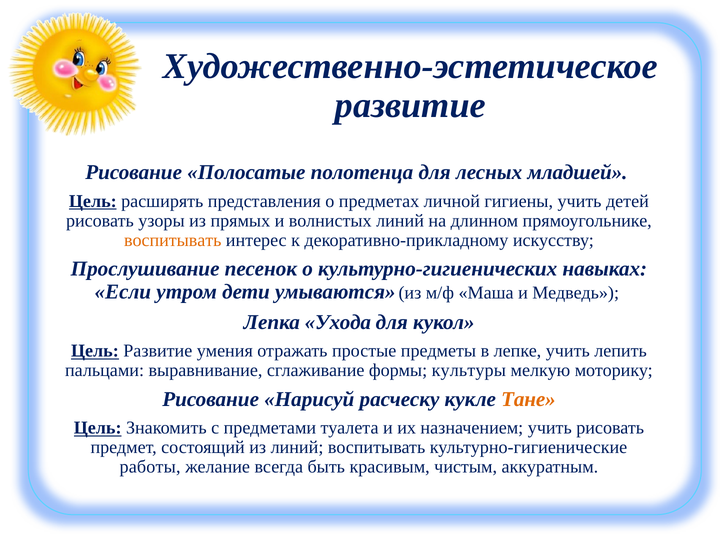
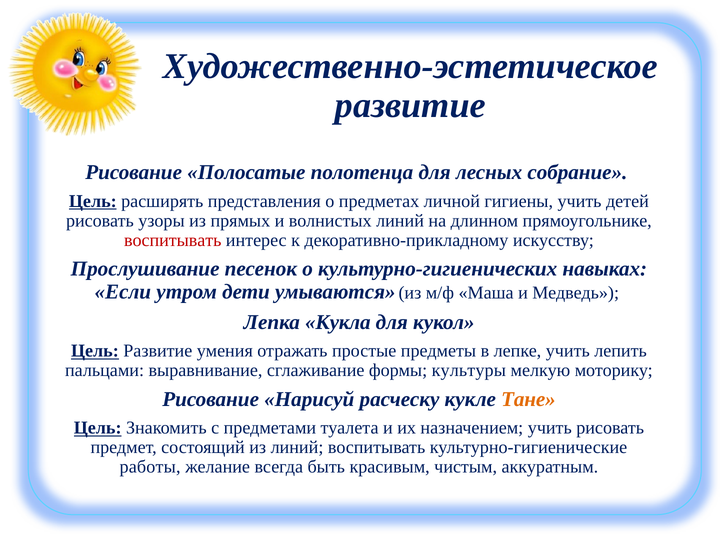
младшей: младшей -> собрание
воспитывать at (173, 240) colour: orange -> red
Ухода: Ухода -> Кукла
